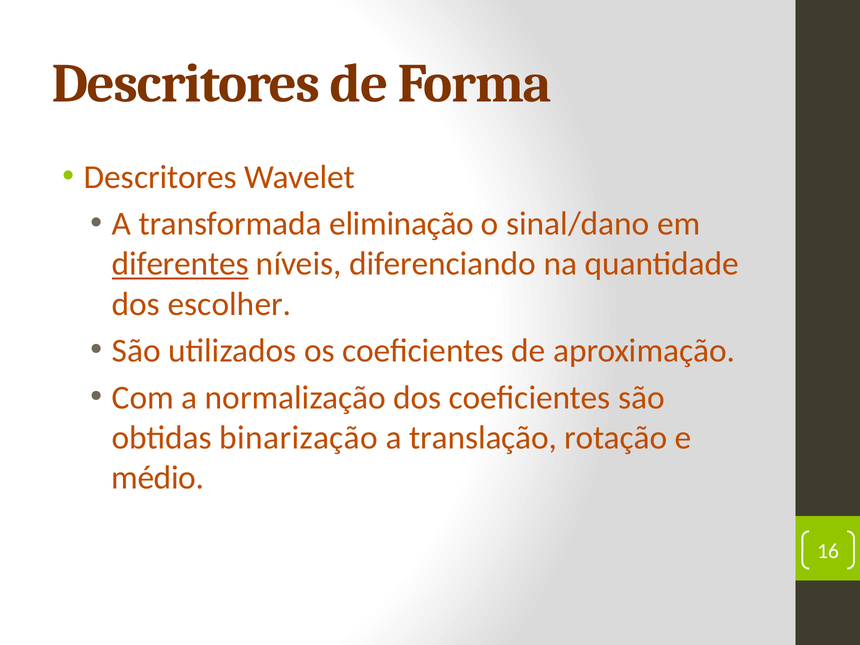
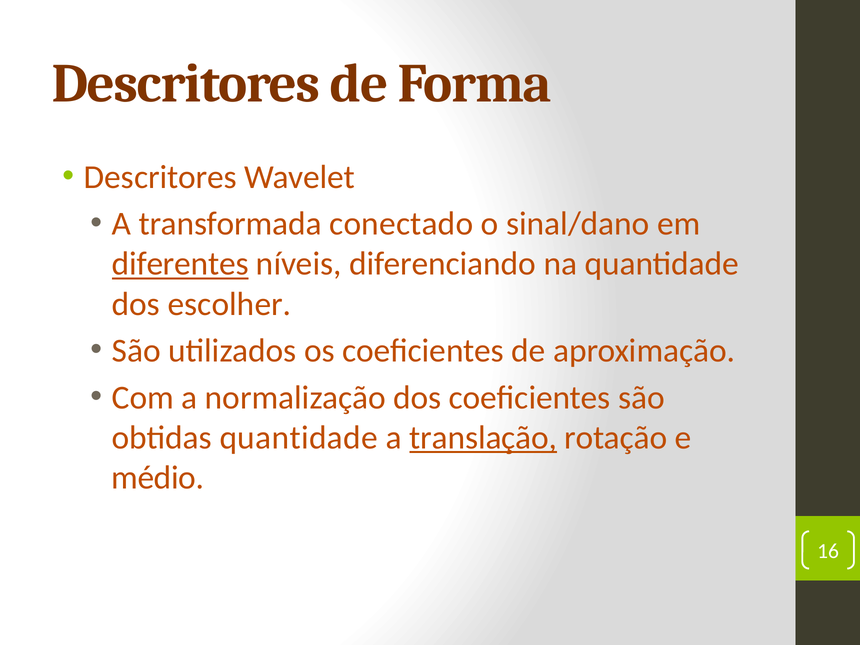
eliminação: eliminação -> conectado
obtidas binarização: binarização -> quantidade
translação underline: none -> present
